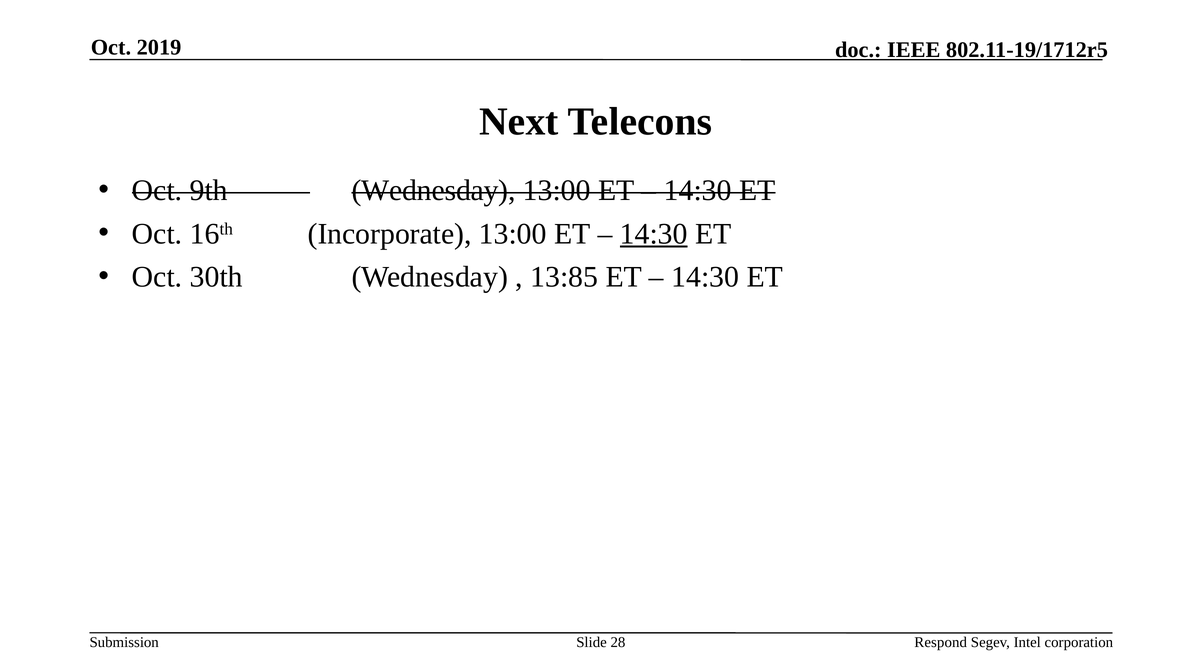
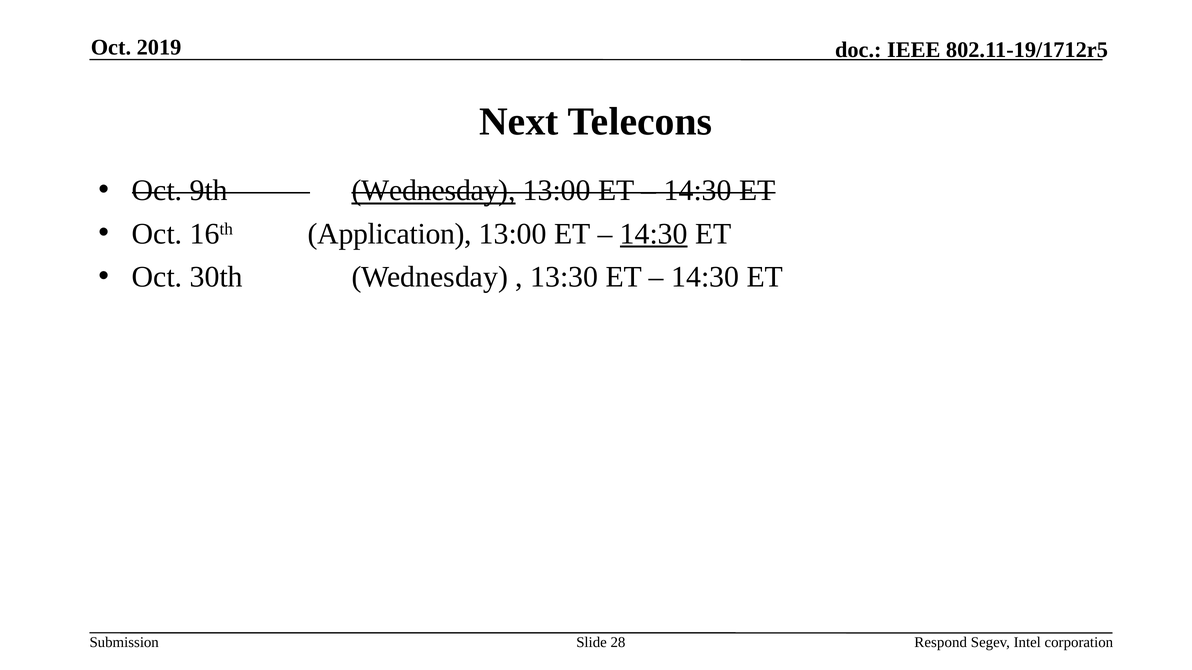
Wednesday at (434, 191) underline: none -> present
Incorporate: Incorporate -> Application
13:85: 13:85 -> 13:30
